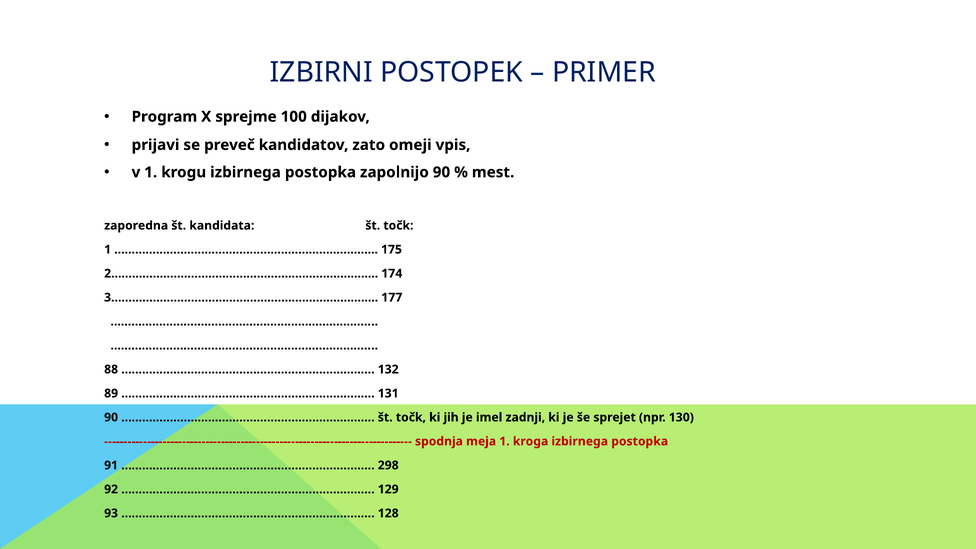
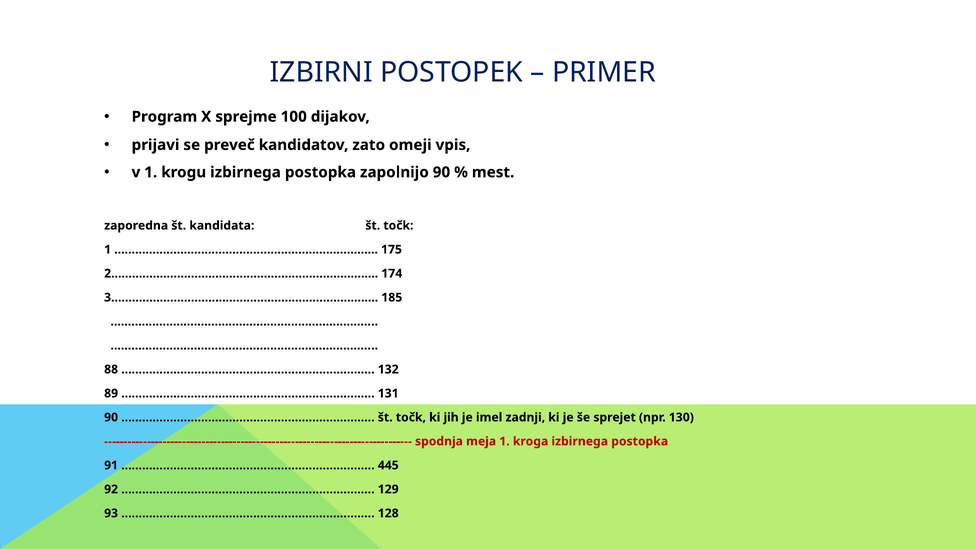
177: 177 -> 185
298: 298 -> 445
